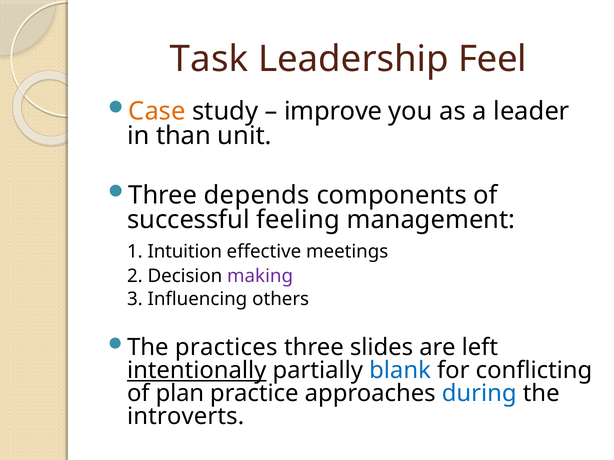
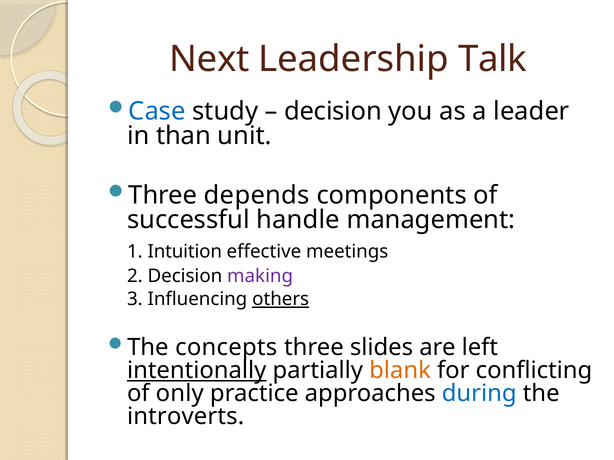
Task: Task -> Next
Feel: Feel -> Talk
Case colour: orange -> blue
improve at (333, 112): improve -> decision
feeling: feeling -> handle
others underline: none -> present
practices: practices -> concepts
blank colour: blue -> orange
plan: plan -> only
